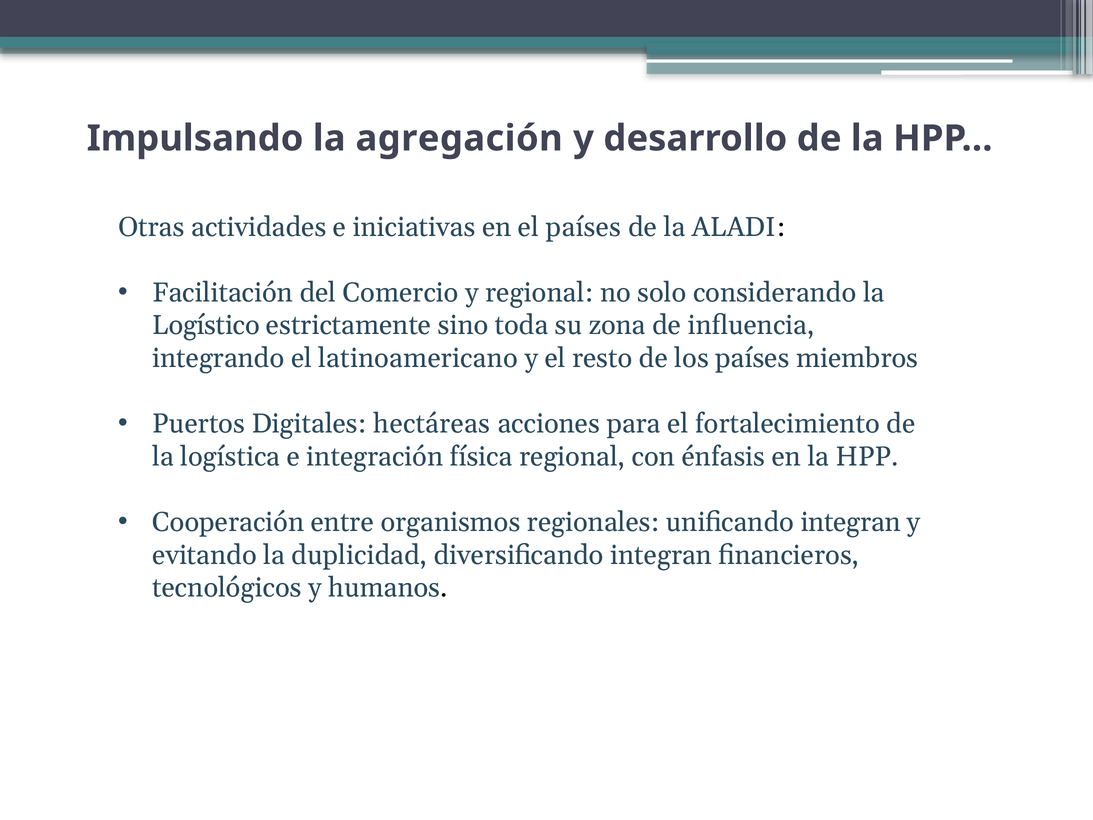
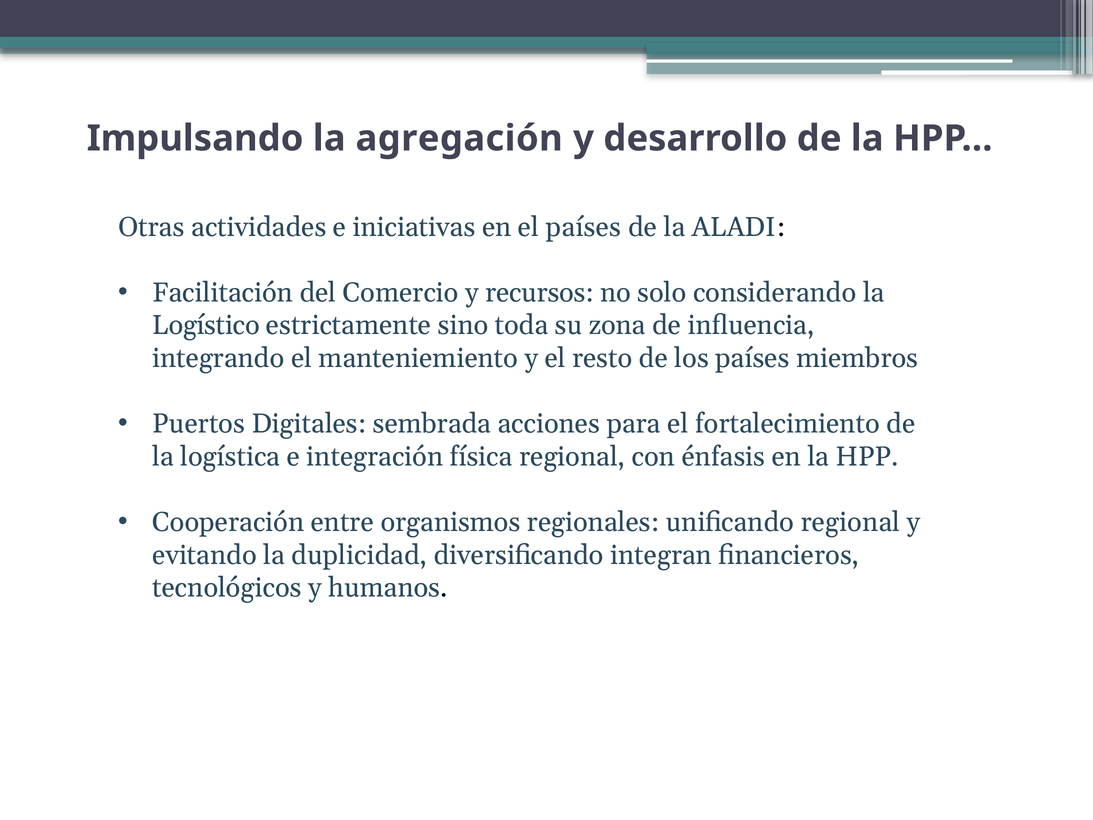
y regional: regional -> recursos
latinoamericano: latinoamericano -> manteniemiento
hectáreas: hectáreas -> sembrada
unificando integran: integran -> regional
